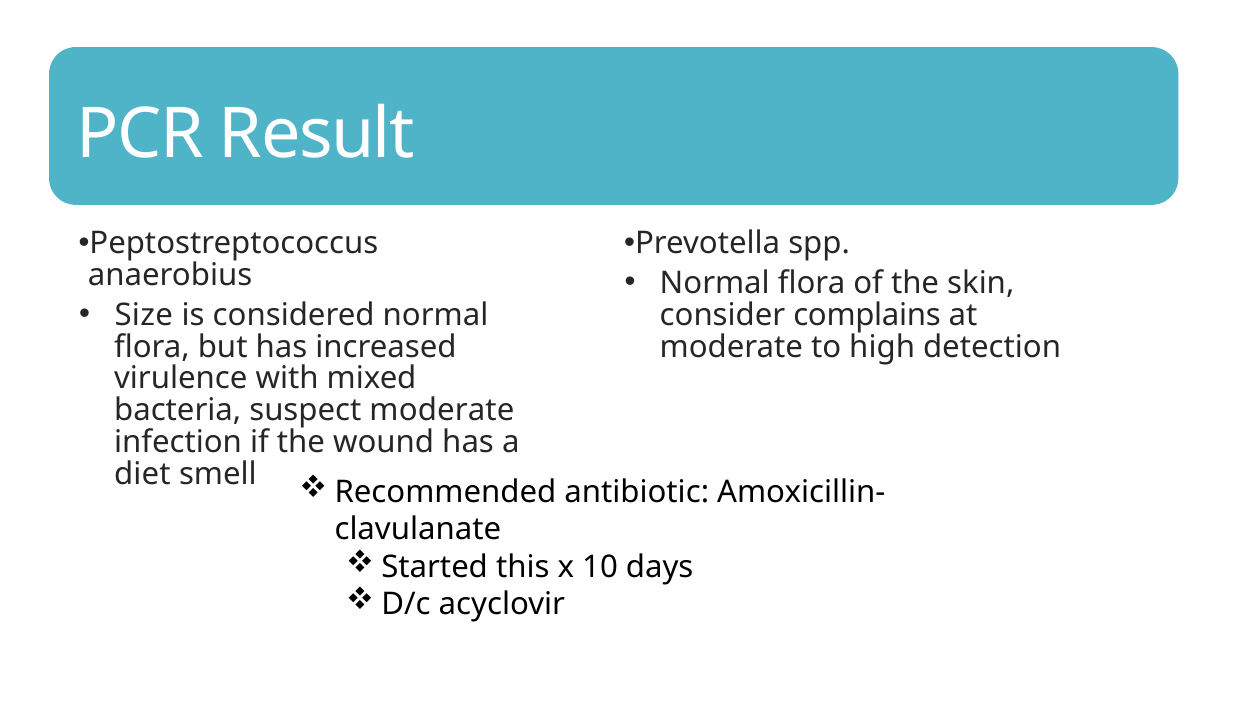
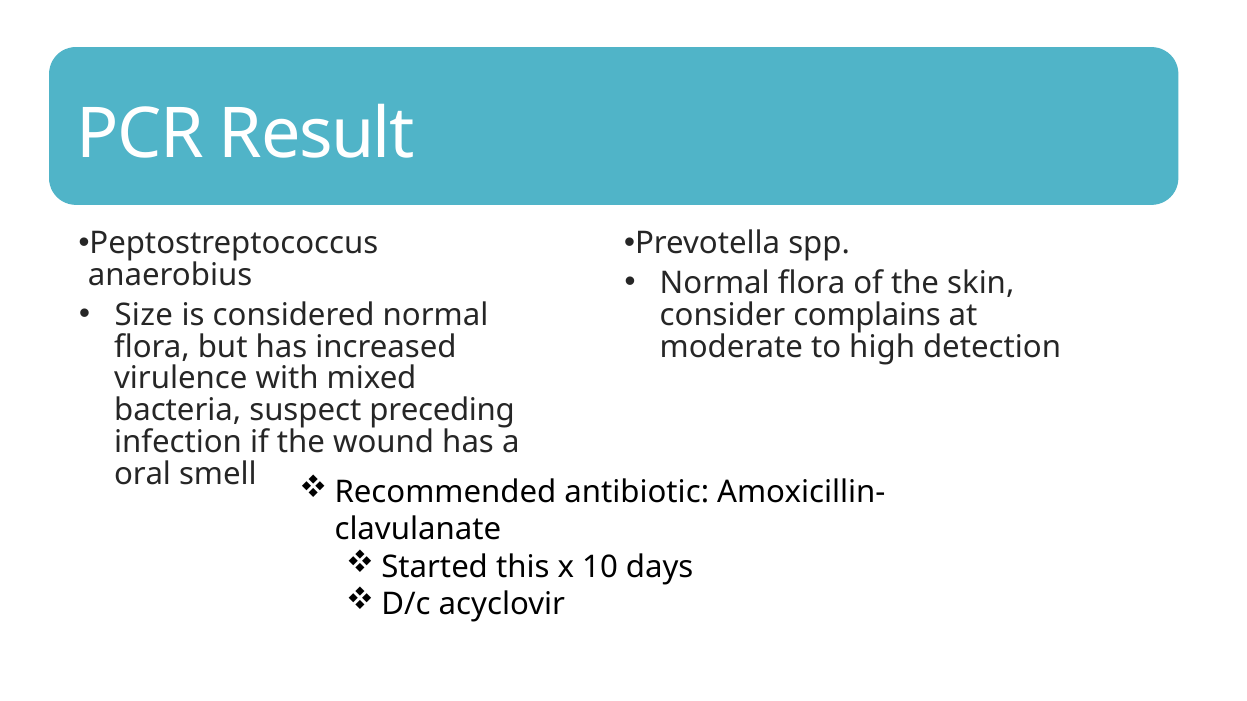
suspect moderate: moderate -> preceding
diet: diet -> oral
